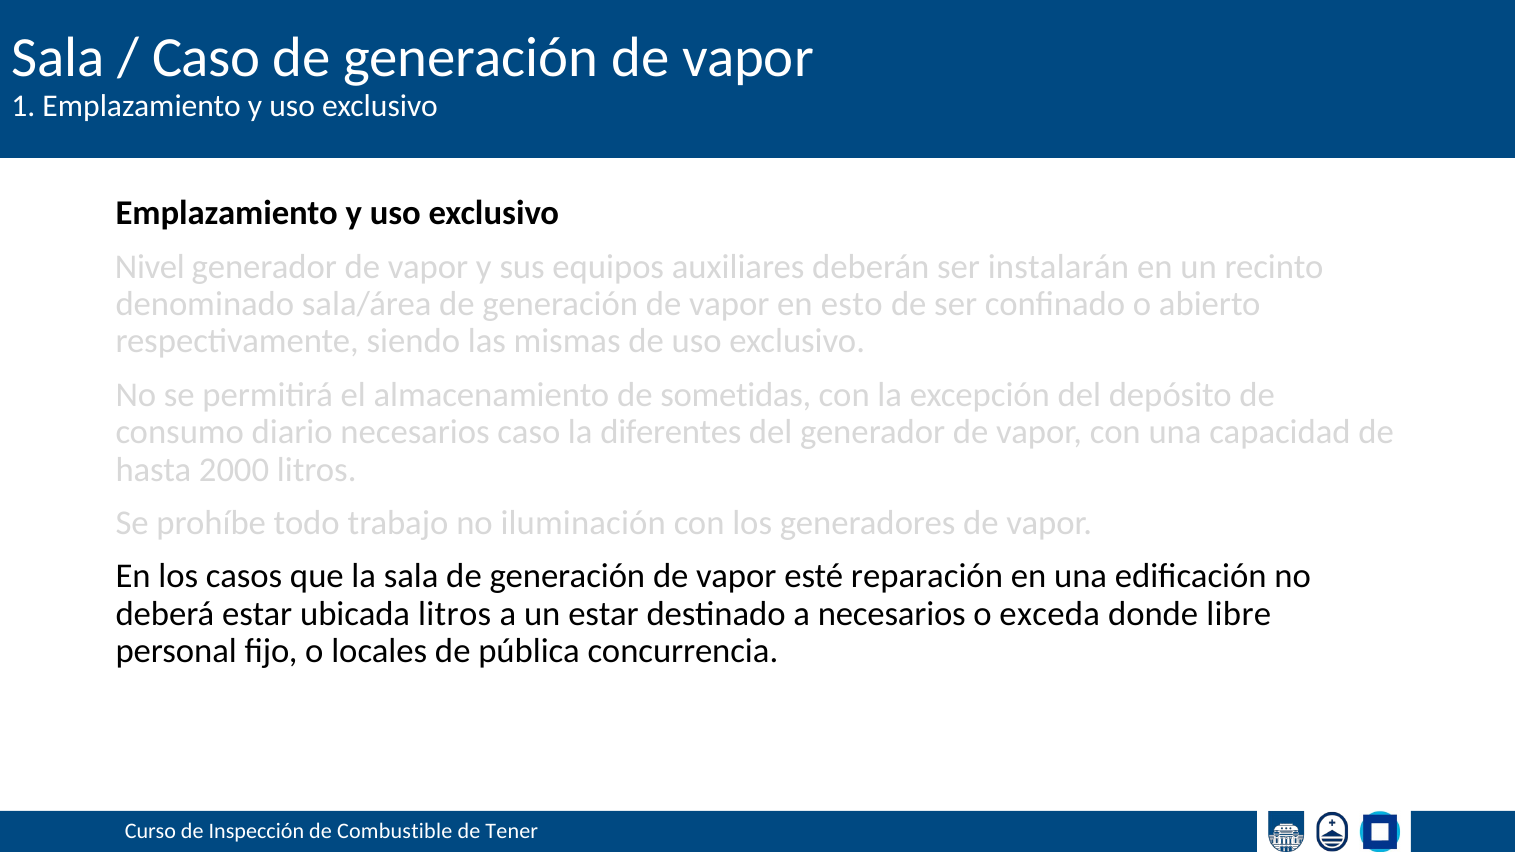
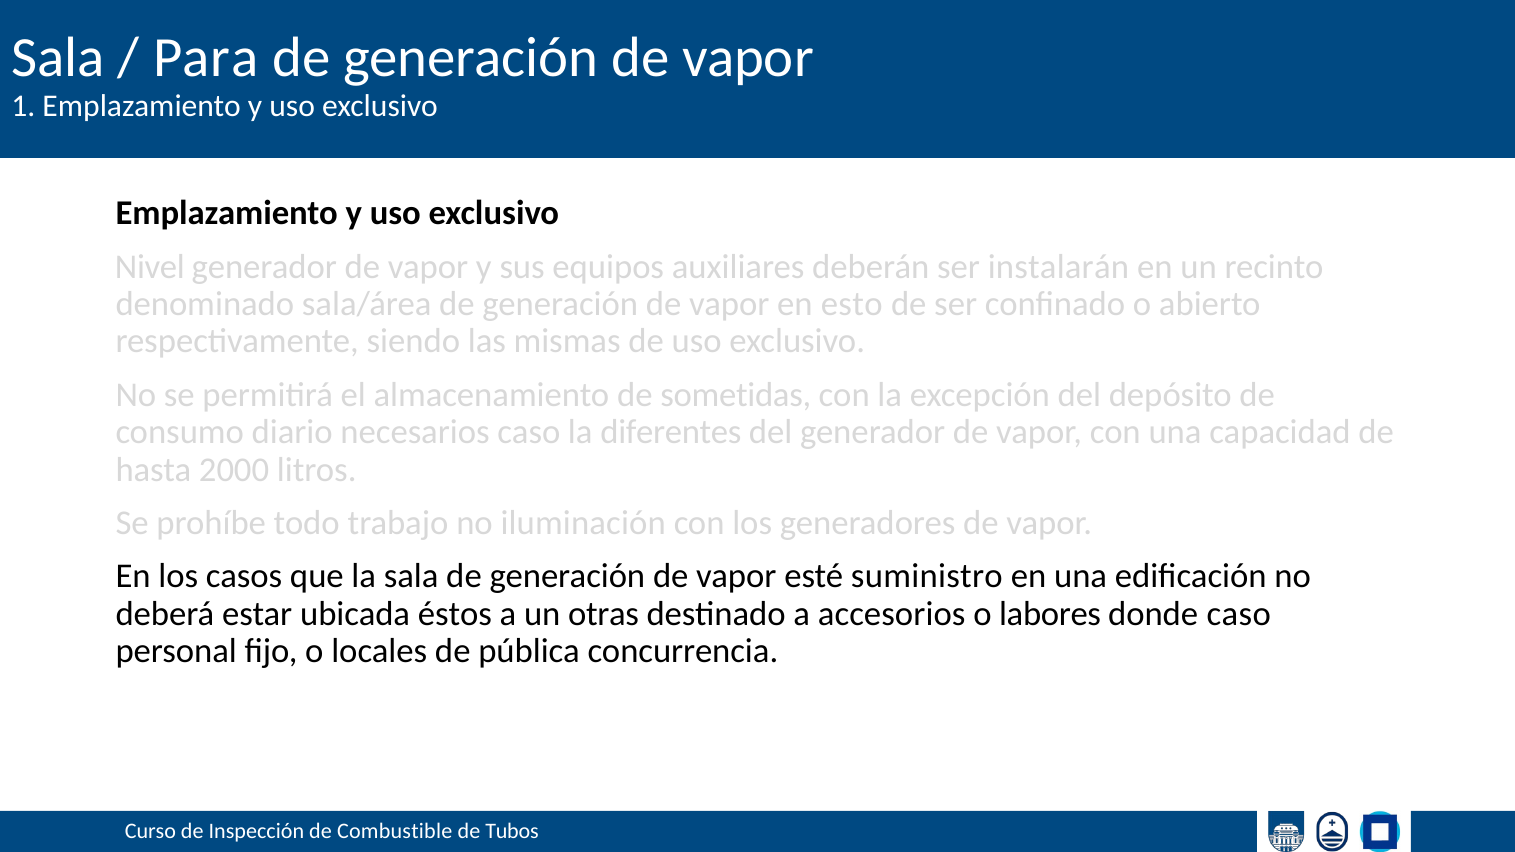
Caso at (206, 58): Caso -> Para
reparación: reparación -> suministro
ubicada litros: litros -> éstos
un estar: estar -> otras
a necesarios: necesarios -> accesorios
exceda: exceda -> labores
donde libre: libre -> caso
Tener: Tener -> Tubos
